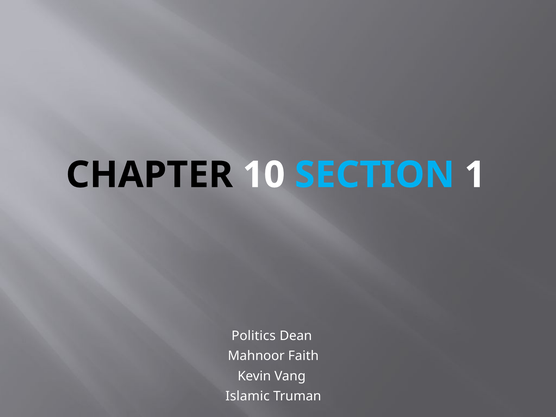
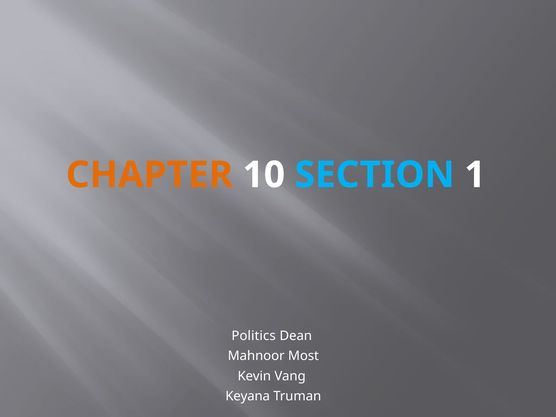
CHAPTER colour: black -> orange
Faith: Faith -> Most
Islamic: Islamic -> Keyana
